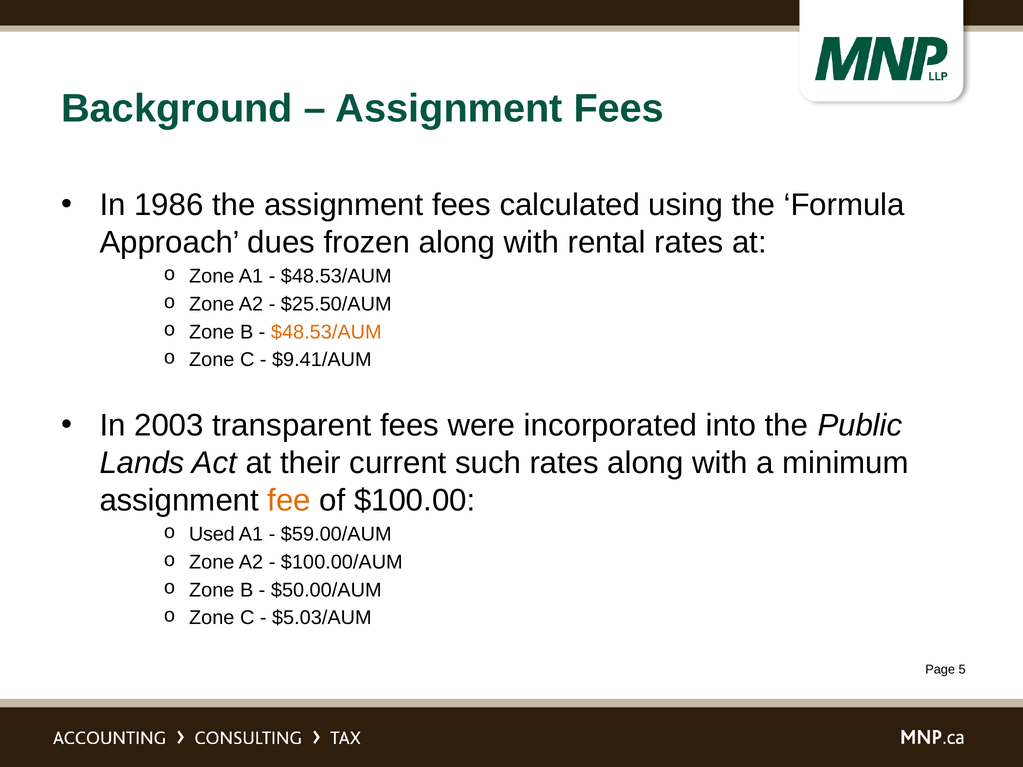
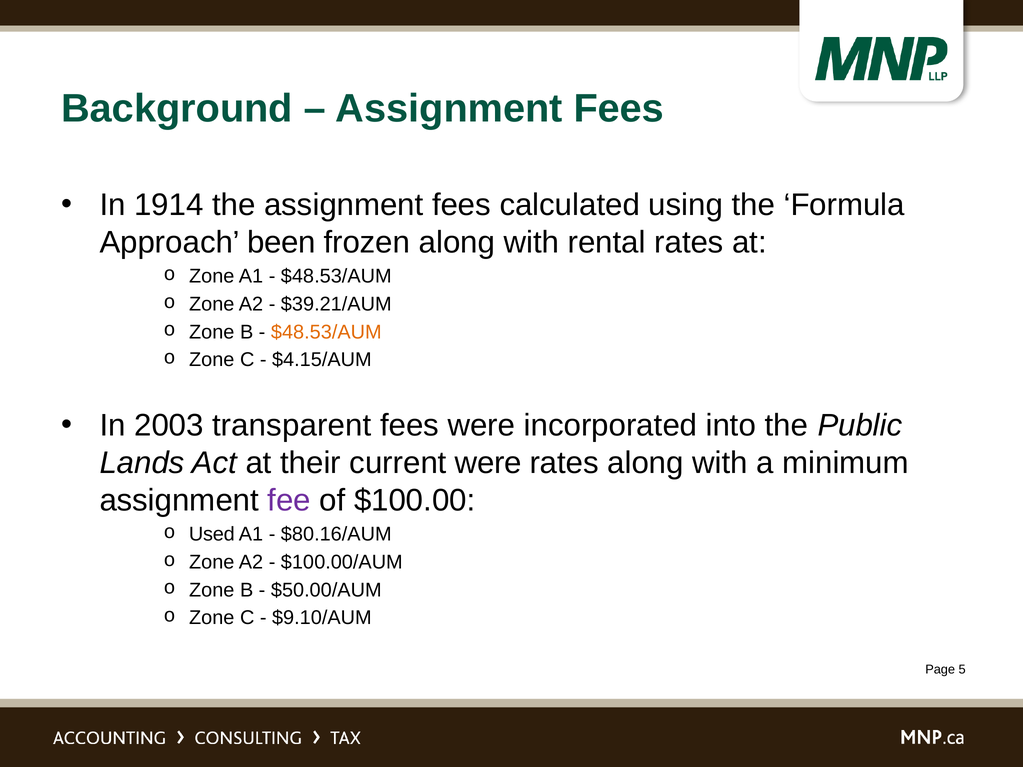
1986: 1986 -> 1914
dues: dues -> been
$25.50/AUM: $25.50/AUM -> $39.21/AUM
$9.41/AUM: $9.41/AUM -> $4.15/AUM
current such: such -> were
fee colour: orange -> purple
$59.00/AUM: $59.00/AUM -> $80.16/AUM
$5.03/AUM: $5.03/AUM -> $9.10/AUM
